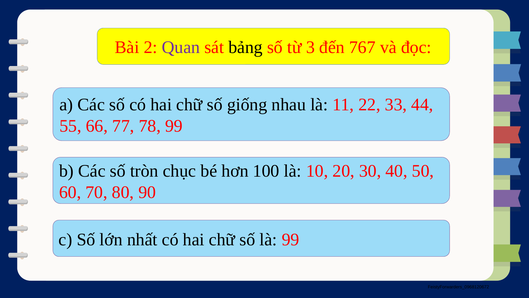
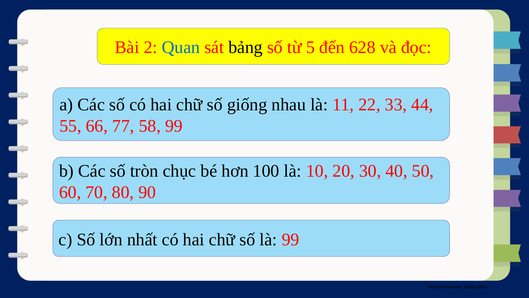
Quan colour: purple -> blue
3: 3 -> 5
767: 767 -> 628
78: 78 -> 58
